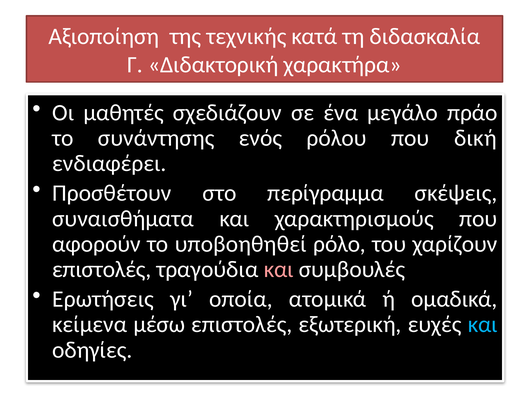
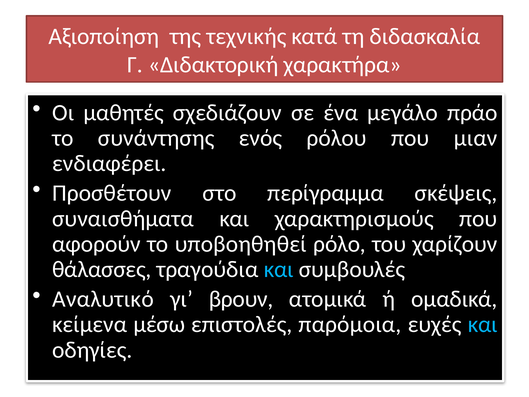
δική: δική -> μιαν
επιστολές at (102, 269): επιστολές -> θάλασσες
και at (279, 269) colour: pink -> light blue
Ερωτήσεις: Ερωτήσεις -> Αναλυτικό
οποία: οποία -> βρουν
εξωτερική: εξωτερική -> παρόμοια
